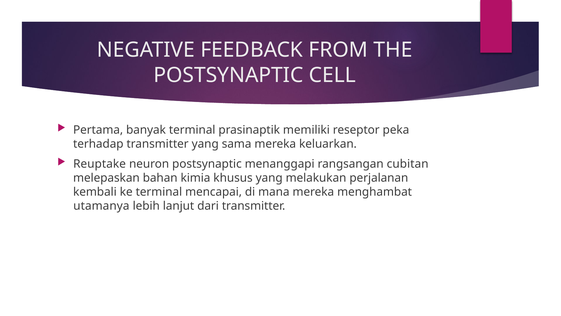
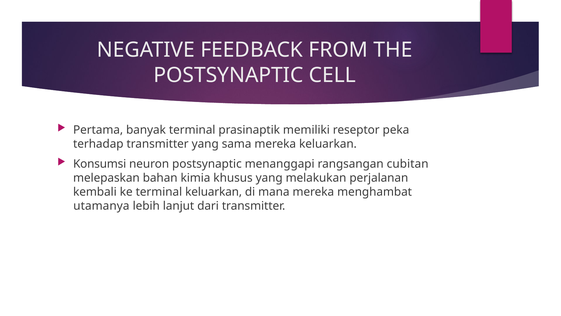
Reuptake: Reuptake -> Konsumsi
terminal mencapai: mencapai -> keluarkan
